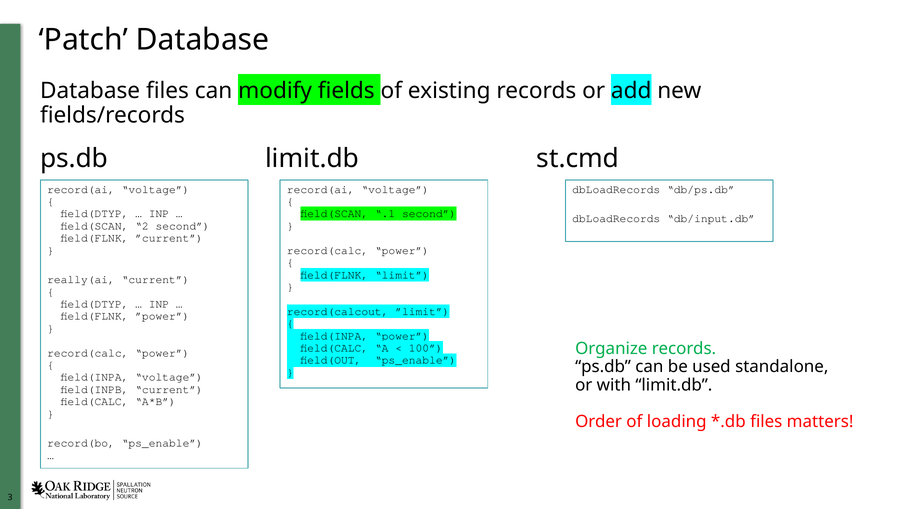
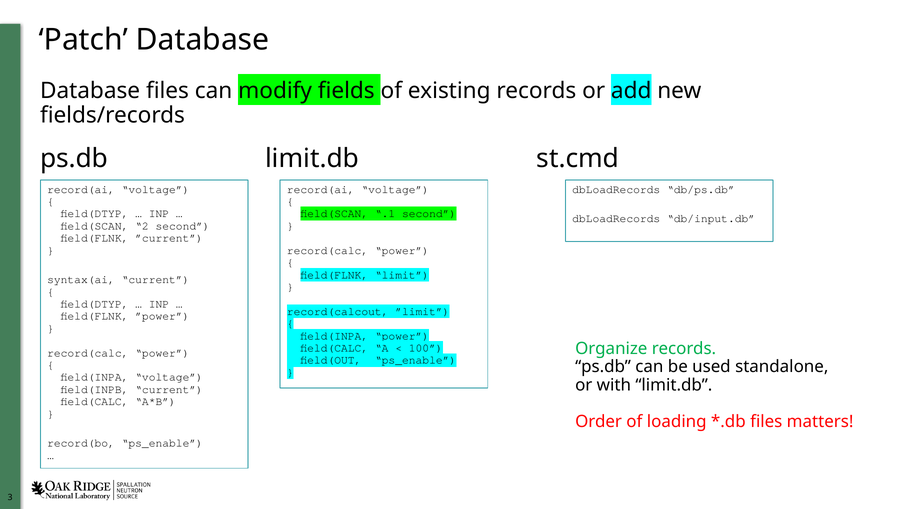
really(ai: really(ai -> syntax(ai
